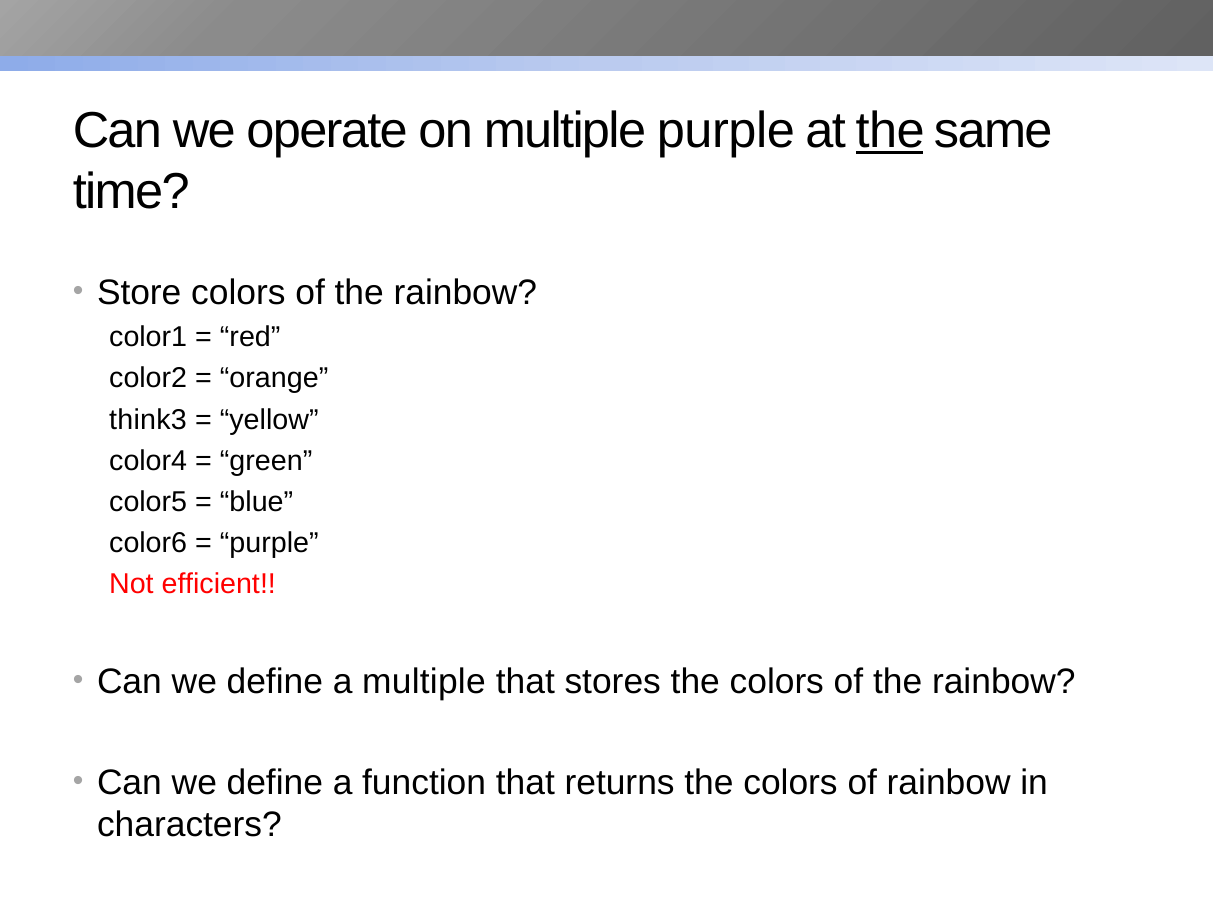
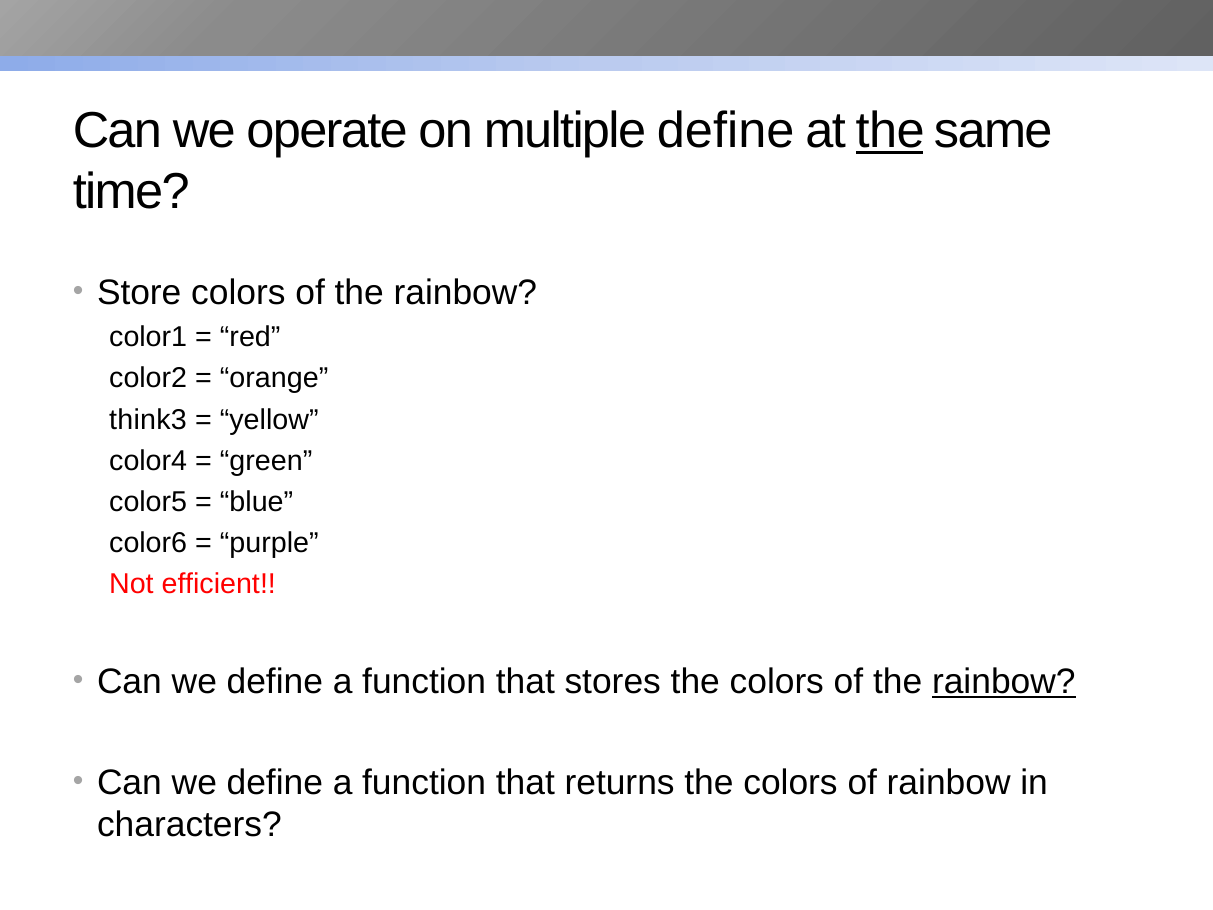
multiple purple: purple -> define
multiple at (424, 681): multiple -> function
rainbow at (1004, 681) underline: none -> present
